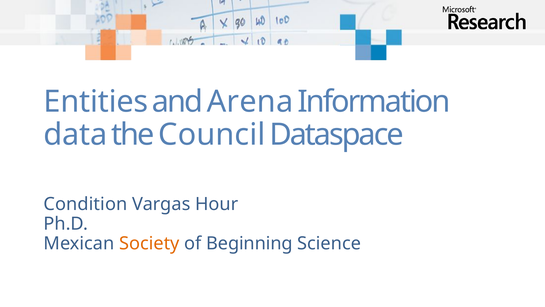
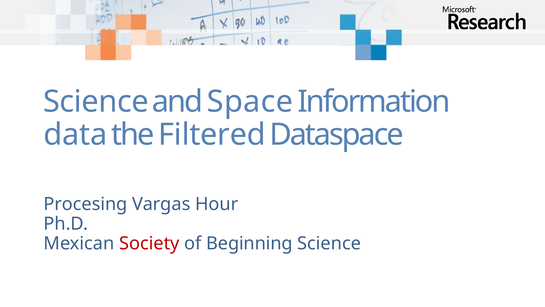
Entities at (96, 102): Entities -> Science
Arena: Arena -> Space
Council: Council -> Filtered
Condition: Condition -> Procesing
Society colour: orange -> red
